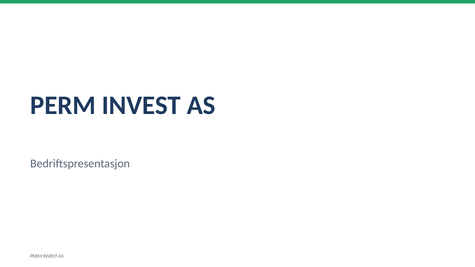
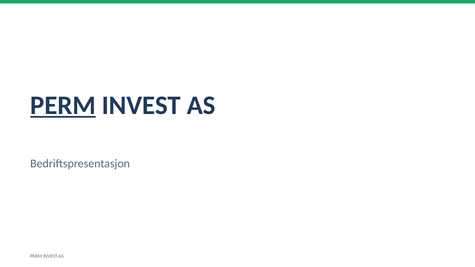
PERM at (63, 105) underline: none -> present
